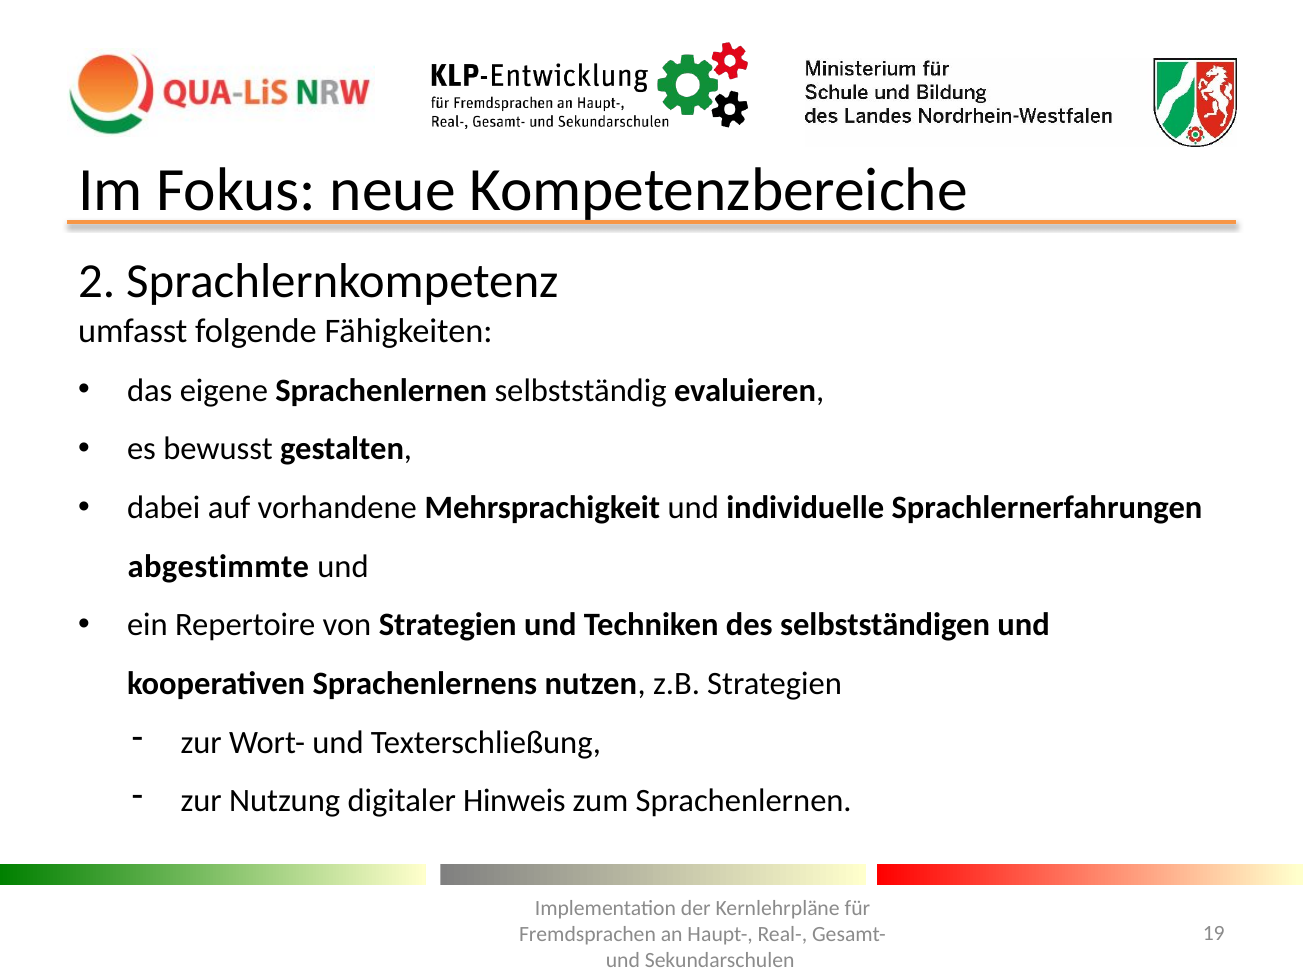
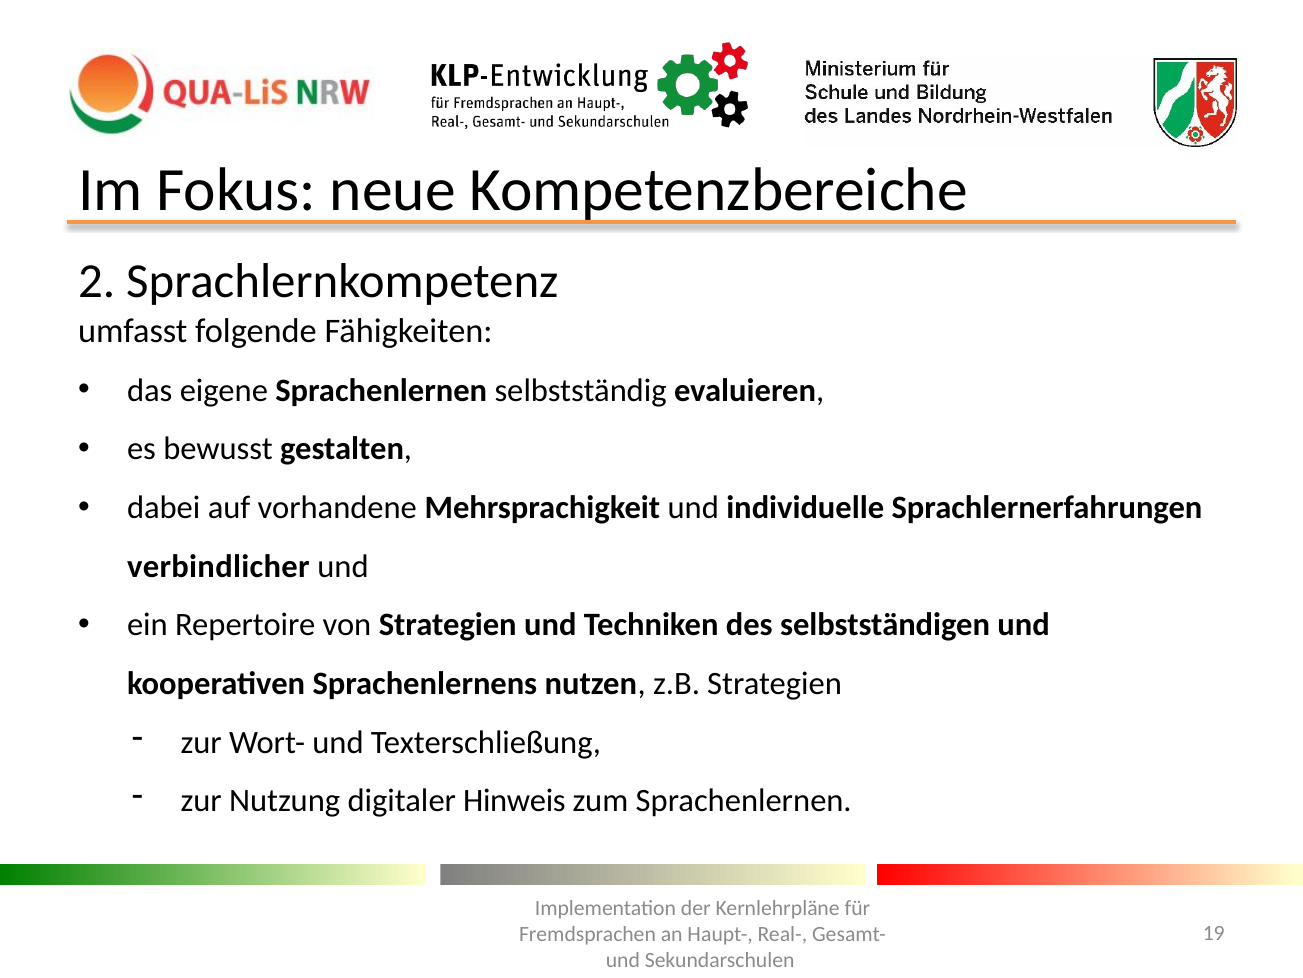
abgestimmte: abgestimmte -> verbindlicher
